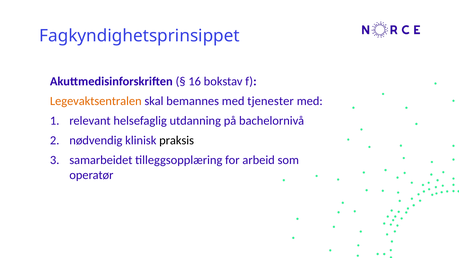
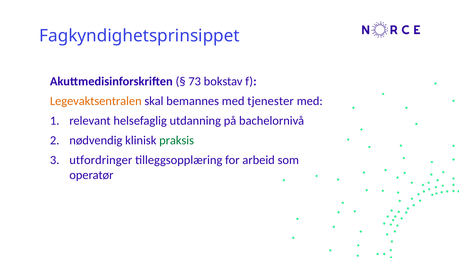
16: 16 -> 73
praksis colour: black -> green
samarbeidet: samarbeidet -> utfordringer
